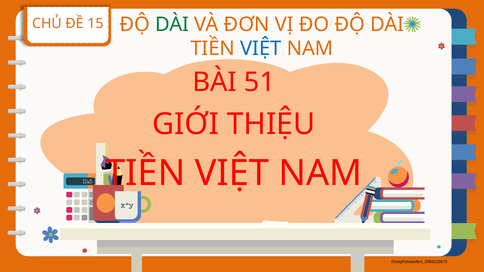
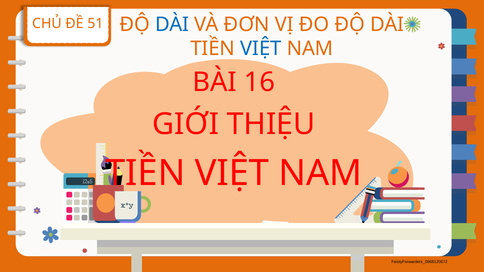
15: 15 -> 51
DÀI at (172, 25) colour: green -> blue
51: 51 -> 16
